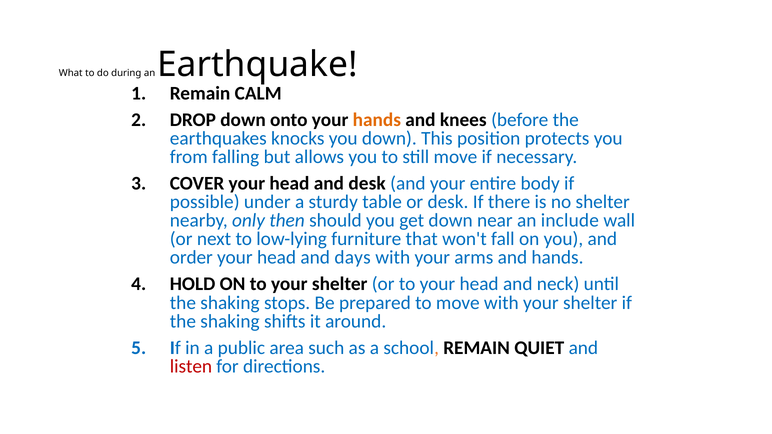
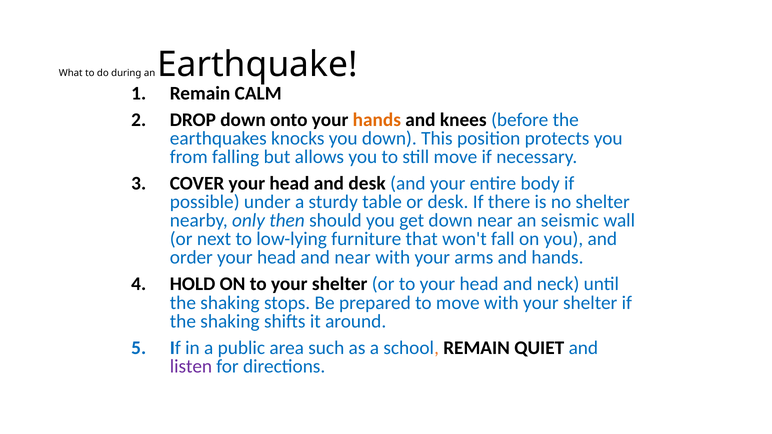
include: include -> seismic
and days: days -> near
listen colour: red -> purple
